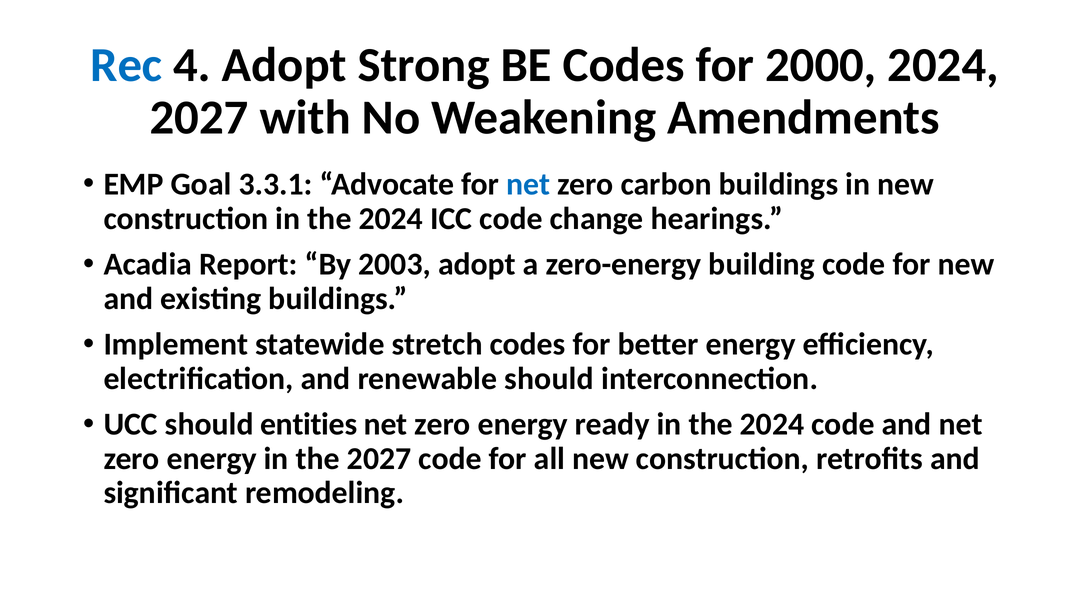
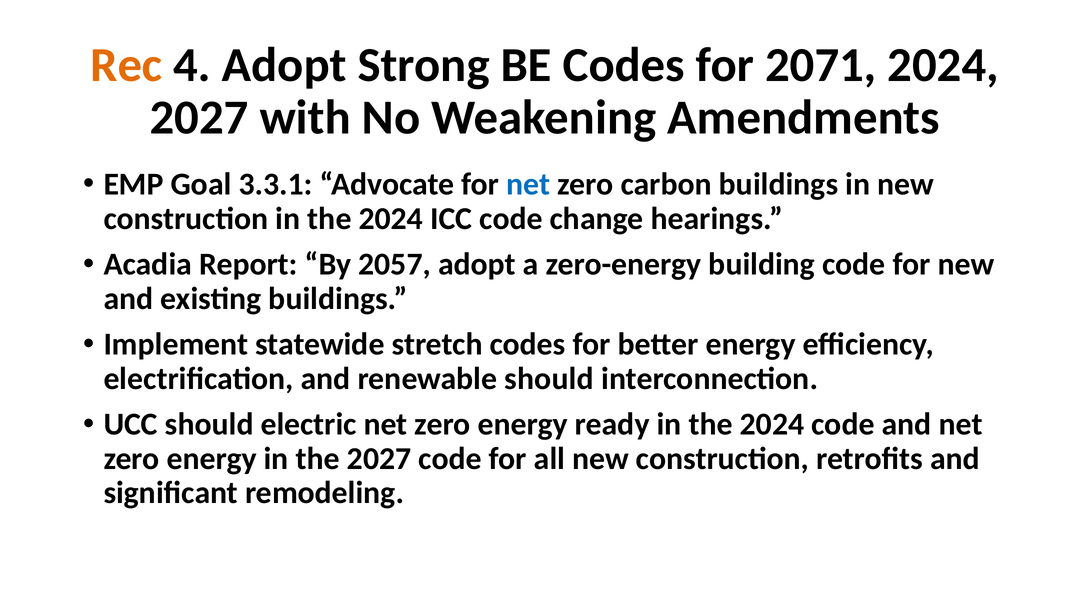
Rec colour: blue -> orange
2000: 2000 -> 2071
2003: 2003 -> 2057
entities: entities -> electric
